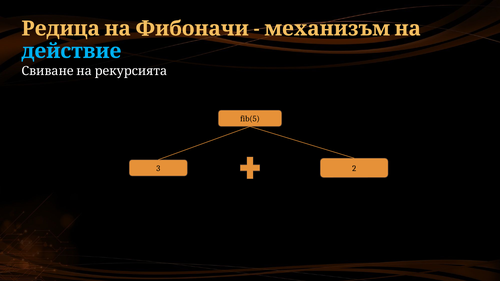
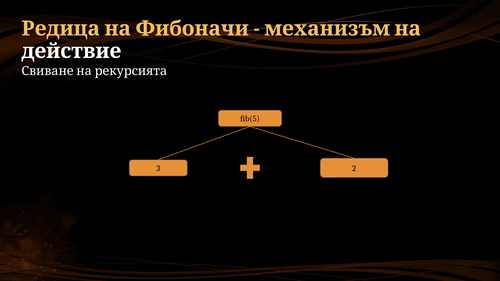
действие colour: light blue -> white
